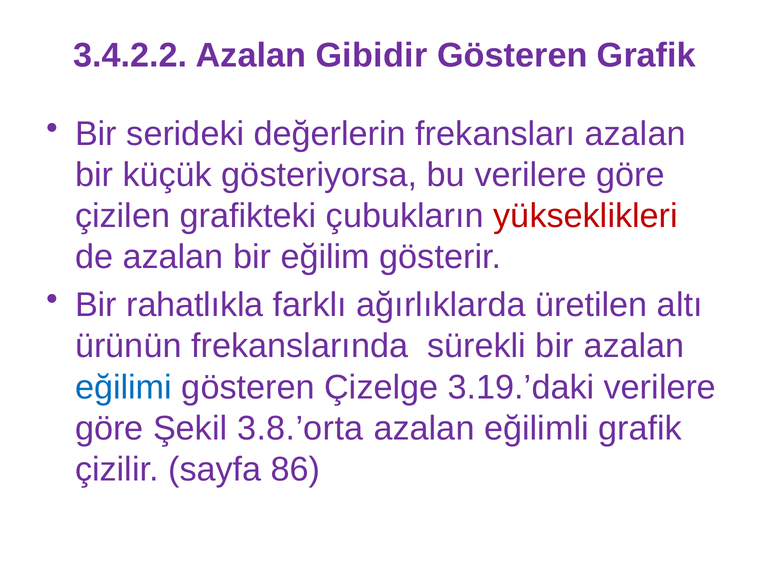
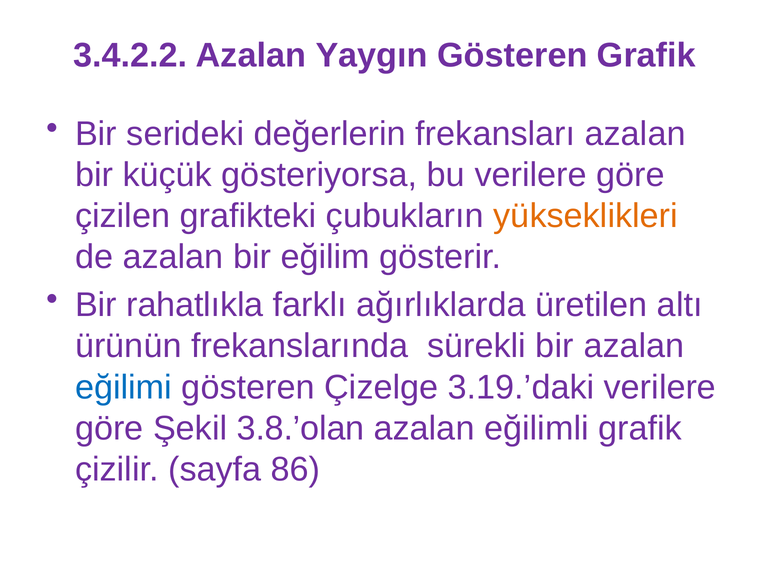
Gibidir: Gibidir -> Yaygın
yükseklikleri colour: red -> orange
3.8.’orta: 3.8.’orta -> 3.8.’olan
